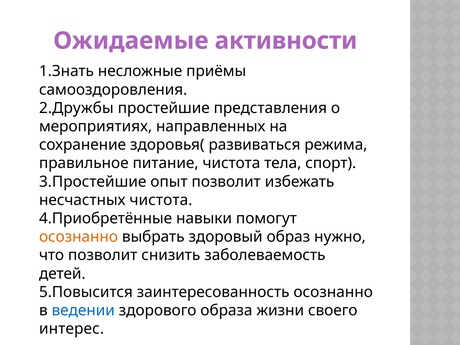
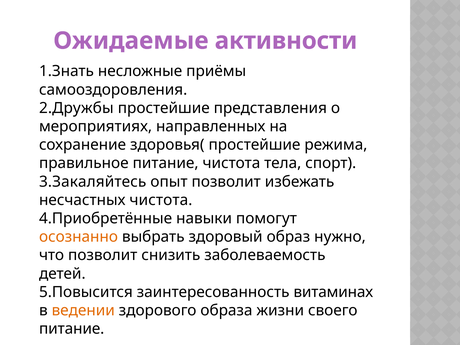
здоровья( развиваться: развиваться -> простейшие
3.Простейшие: 3.Простейшие -> 3.Закаляйтесь
заинтересованность осознанно: осознанно -> витаминах
ведении colour: blue -> orange
интерес at (72, 329): интерес -> питание
